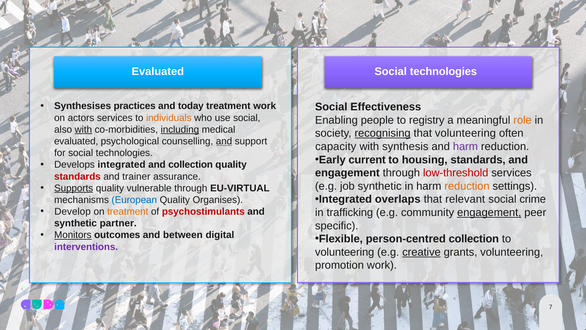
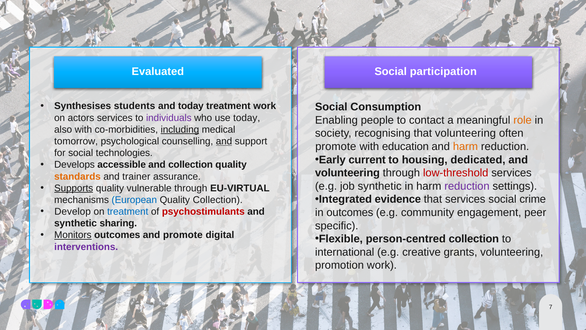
technologies at (443, 71): technologies -> participation
practices: practices -> students
Effectiveness: Effectiveness -> Consumption
individuals colour: orange -> purple
use social: social -> today
registry: registry -> contact
with at (83, 129) underline: present -> none
recognising underline: present -> none
evaluated at (76, 141): evaluated -> tomorrow
capacity at (336, 146): capacity -> promote
synthesis: synthesis -> education
harm at (465, 146) colour: purple -> orange
housing standards: standards -> dedicated
Develops integrated: integrated -> accessible
engagement at (347, 173): engagement -> volunteering
standards at (77, 176) colour: red -> orange
reduction at (467, 186) colour: orange -> purple
overlaps: overlaps -> evidence
that relevant: relevant -> services
Quality Organises: Organises -> Collection
treatment at (128, 211) colour: orange -> blue
in trafficking: trafficking -> outcomes
engagement at (489, 212) underline: present -> none
partner: partner -> sharing
and between: between -> promote
volunteering at (345, 252): volunteering -> international
creative underline: present -> none
